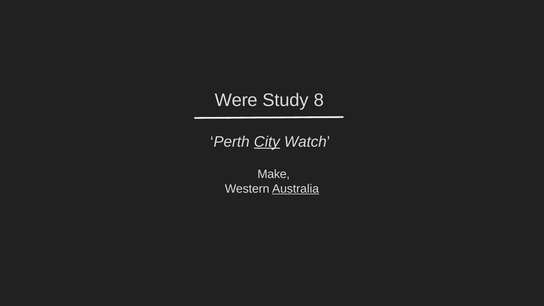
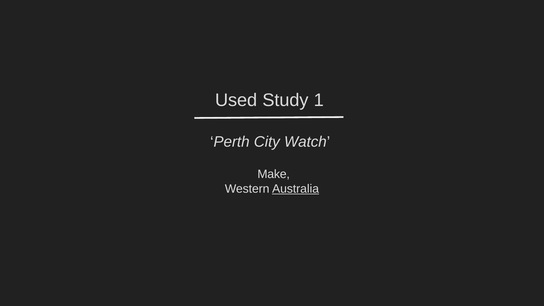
Were: Were -> Used
8: 8 -> 1
City underline: present -> none
